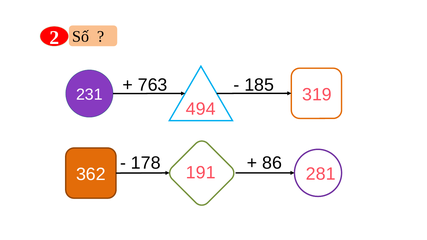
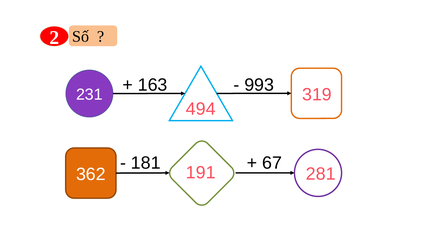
763: 763 -> 163
185: 185 -> 993
178: 178 -> 181
86: 86 -> 67
